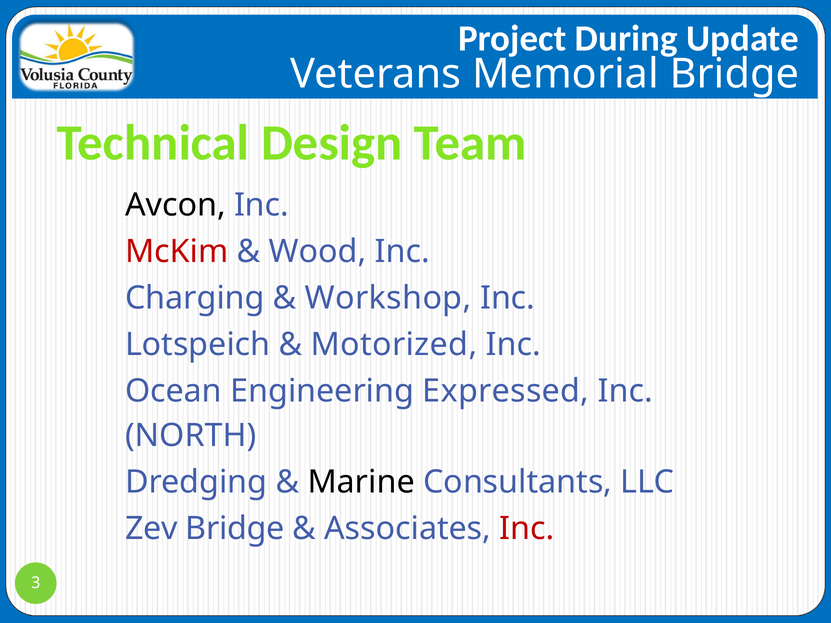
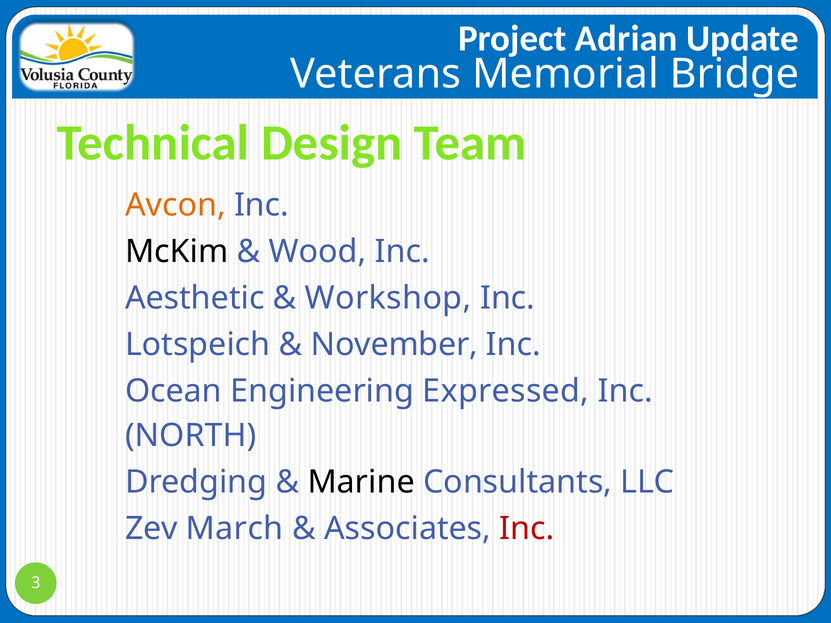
During: During -> Adrian
Avcon colour: black -> orange
McKim colour: red -> black
Charging: Charging -> Aesthetic
Motorized: Motorized -> November
Zev Bridge: Bridge -> March
